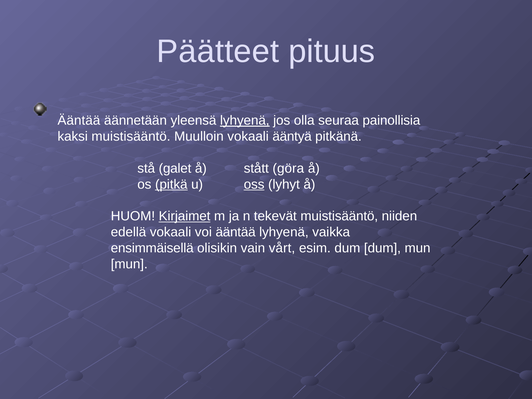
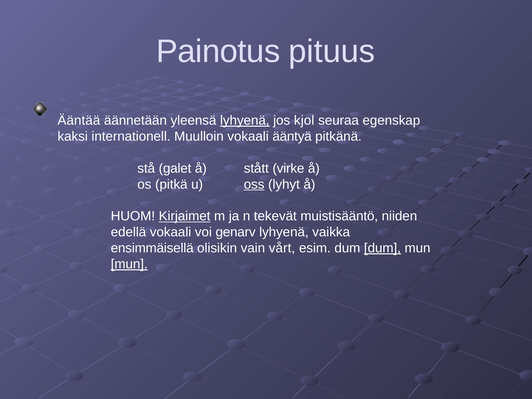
Päätteet: Päätteet -> Painotus
olla: olla -> kjol
painollisia: painollisia -> egenskap
kaksi muistisääntö: muistisääntö -> internationell
göra: göra -> virke
pitkä underline: present -> none
voi ääntää: ääntää -> genarv
dum at (382, 248) underline: none -> present
mun at (129, 264) underline: none -> present
